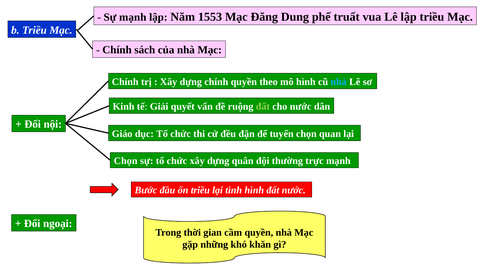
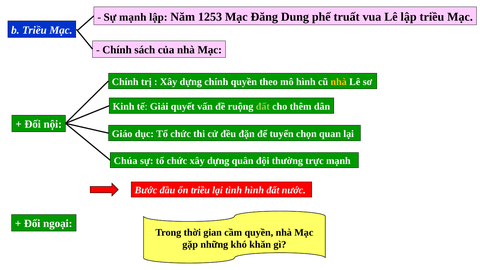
1553: 1553 -> 1253
nhà at (339, 82) colour: light blue -> yellow
cho nước: nước -> thêm
Chọn at (126, 161): Chọn -> Chúa
